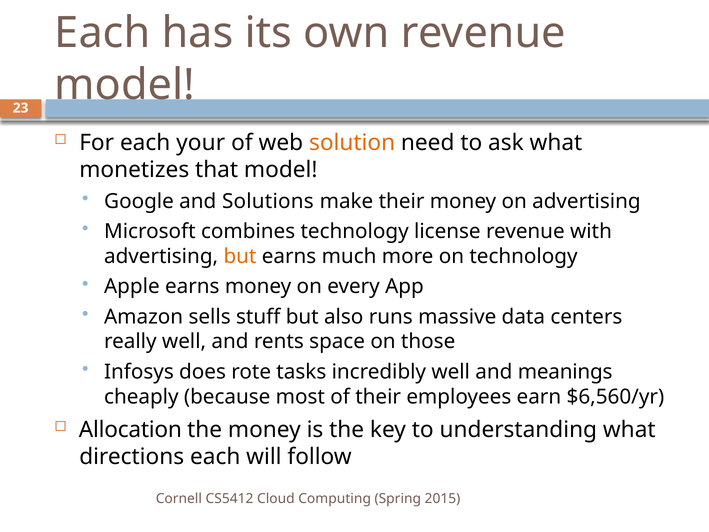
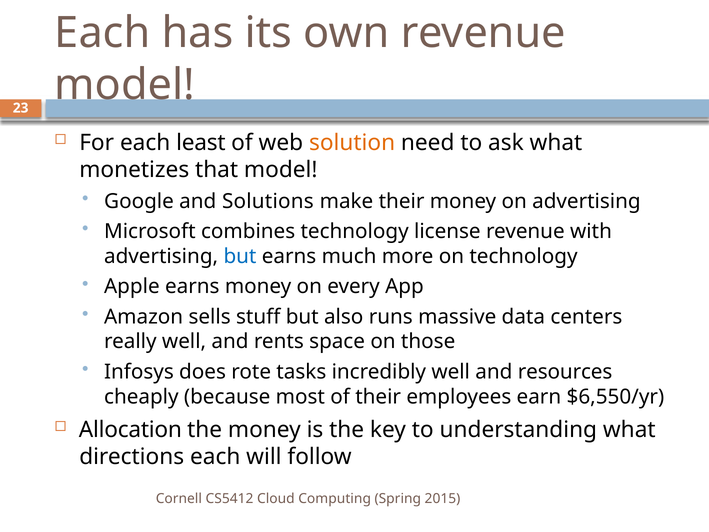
your: your -> least
but at (240, 256) colour: orange -> blue
meanings: meanings -> resources
$6,560/yr: $6,560/yr -> $6,550/yr
